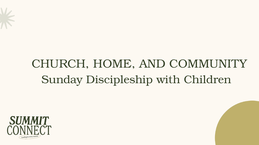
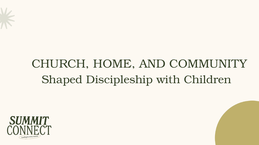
Sunday: Sunday -> Shaped
